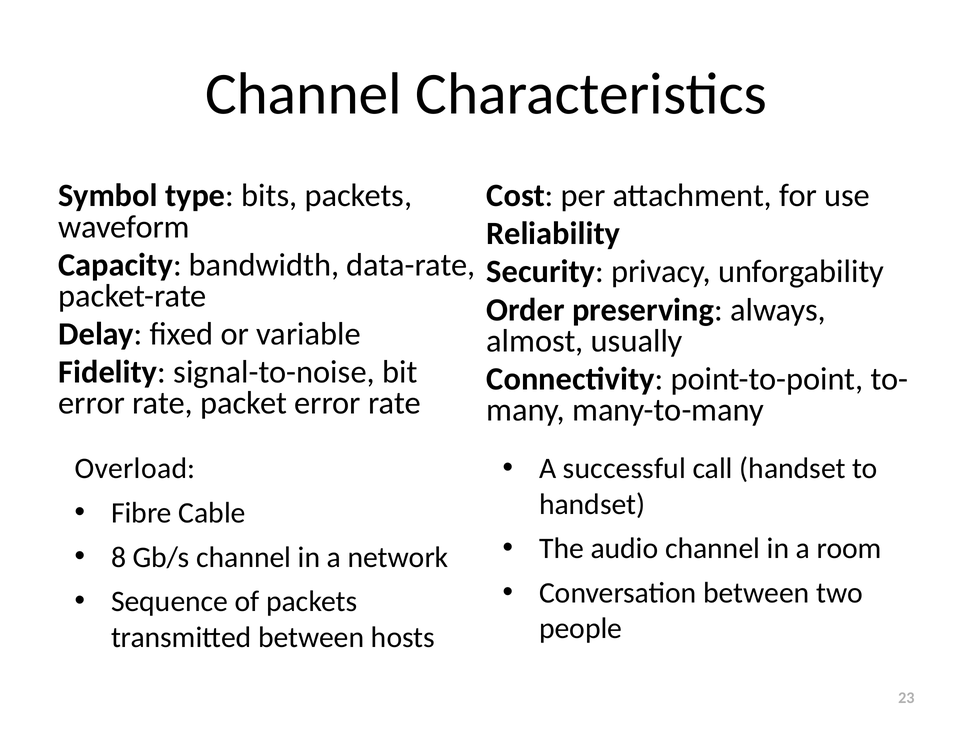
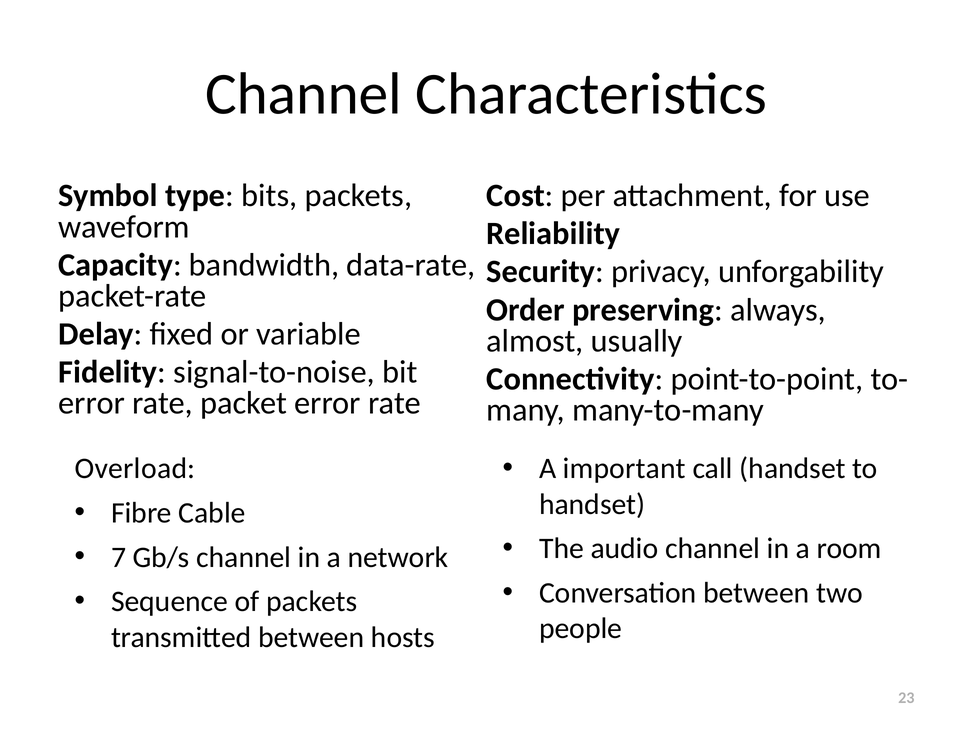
successful: successful -> important
8: 8 -> 7
